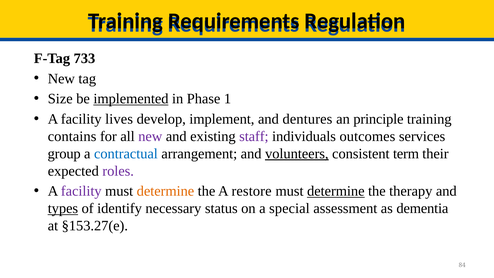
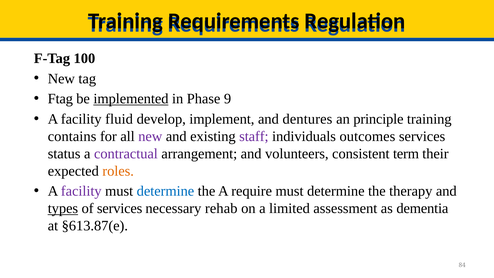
733: 733 -> 100
Size: Size -> Ftag
1: 1 -> 9
lives: lives -> fluid
group: group -> status
contractual colour: blue -> purple
volunteers underline: present -> none
roles colour: purple -> orange
determine at (165, 191) colour: orange -> blue
restore: restore -> require
determine at (336, 191) underline: present -> none
of identify: identify -> services
status: status -> rehab
special: special -> limited
§153.27(e: §153.27(e -> §613.87(e
